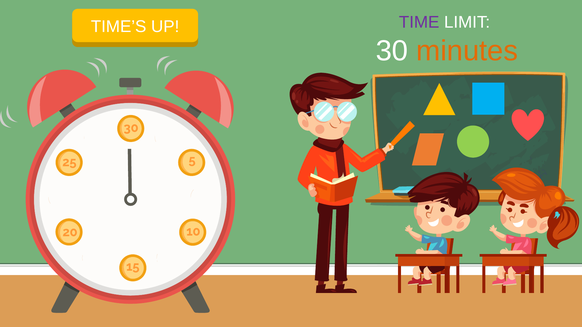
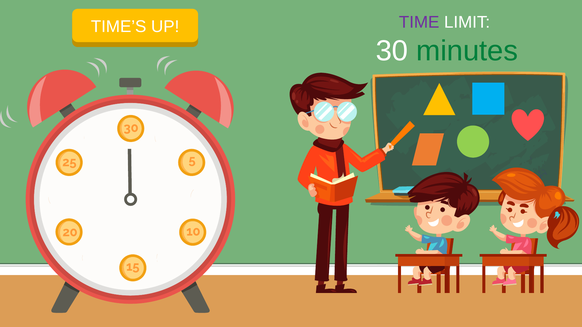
minutes colour: orange -> green
